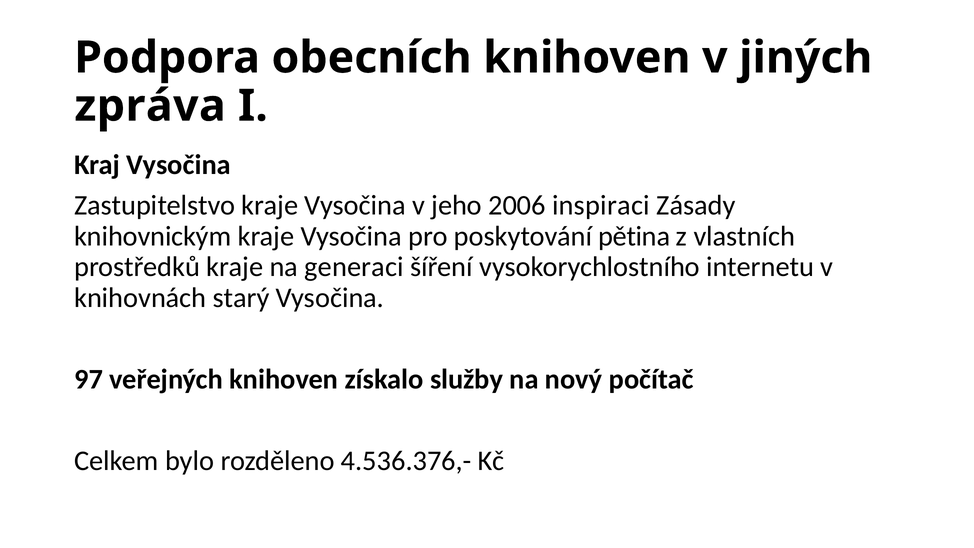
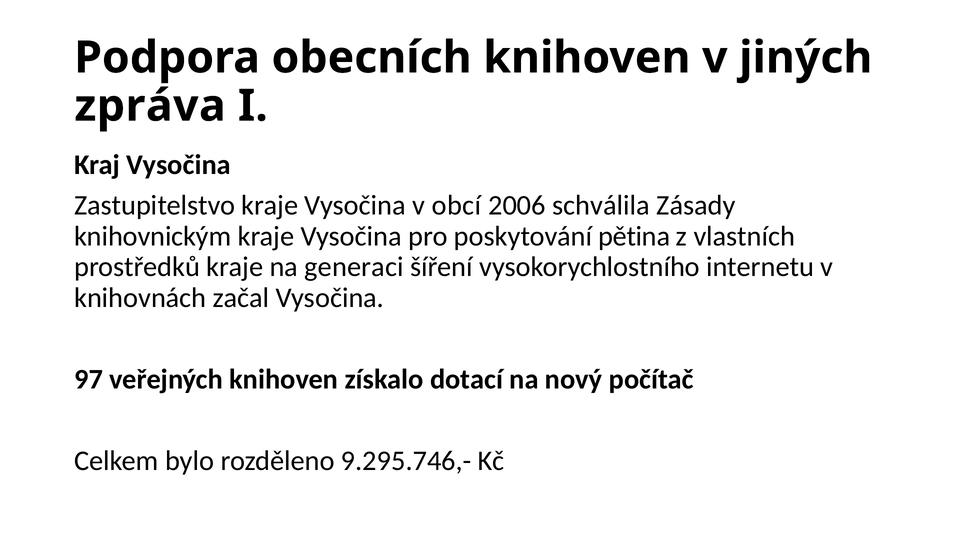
jeho: jeho -> obcí
inspiraci: inspiraci -> schválila
starý: starý -> začal
služby: služby -> dotací
4.536.376,-: 4.536.376,- -> 9.295.746,-
